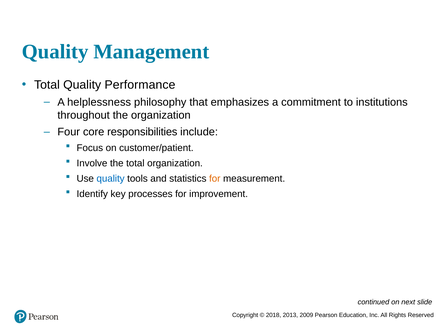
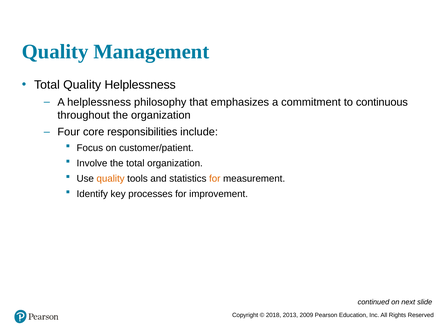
Quality Performance: Performance -> Helplessness
institutions: institutions -> continuous
quality at (111, 179) colour: blue -> orange
